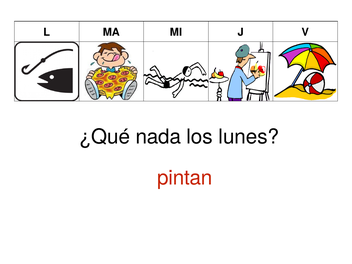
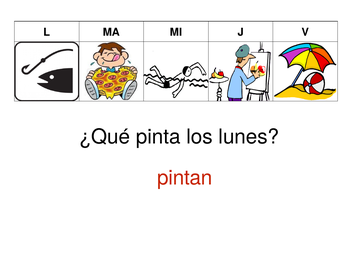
nada: nada -> pinta
